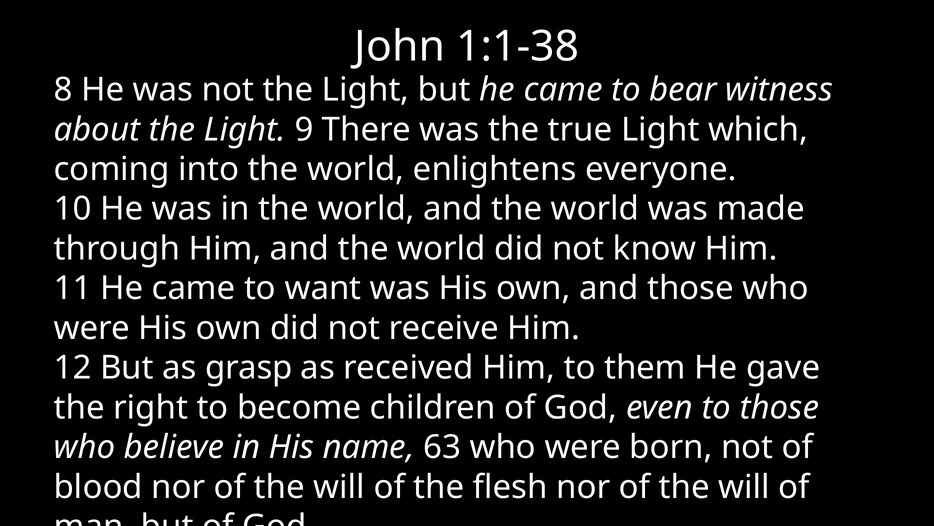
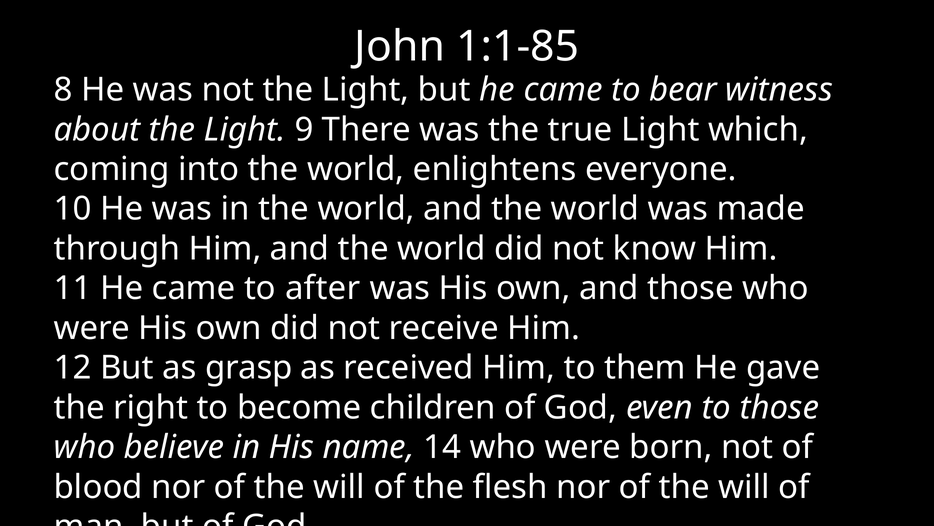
1:1-38: 1:1-38 -> 1:1-85
want: want -> after
63: 63 -> 14
